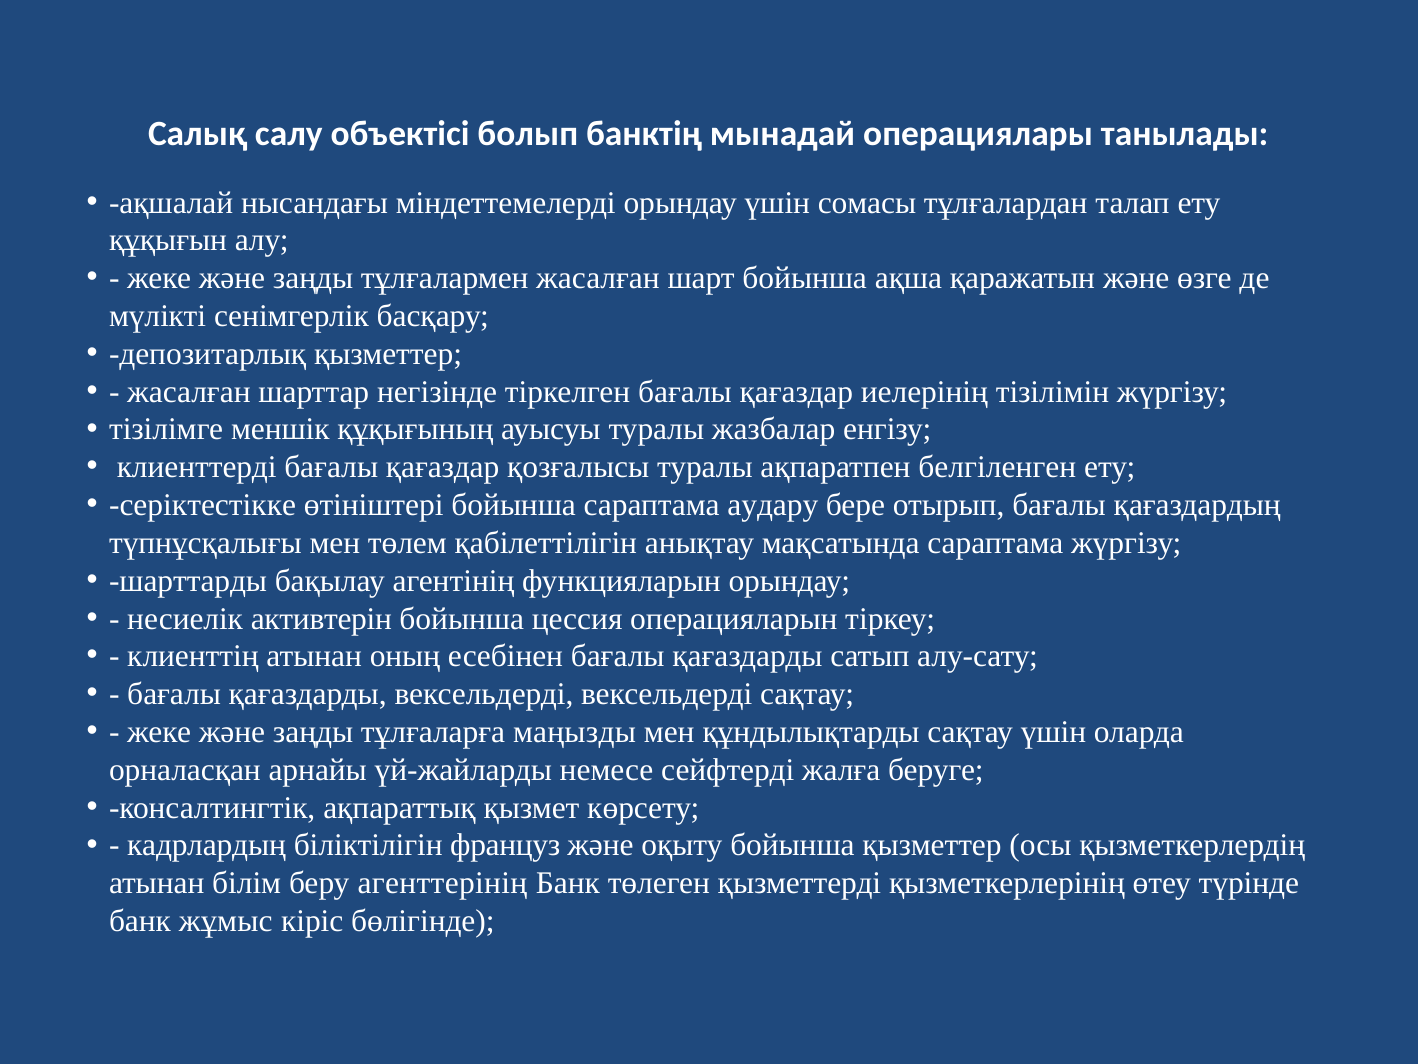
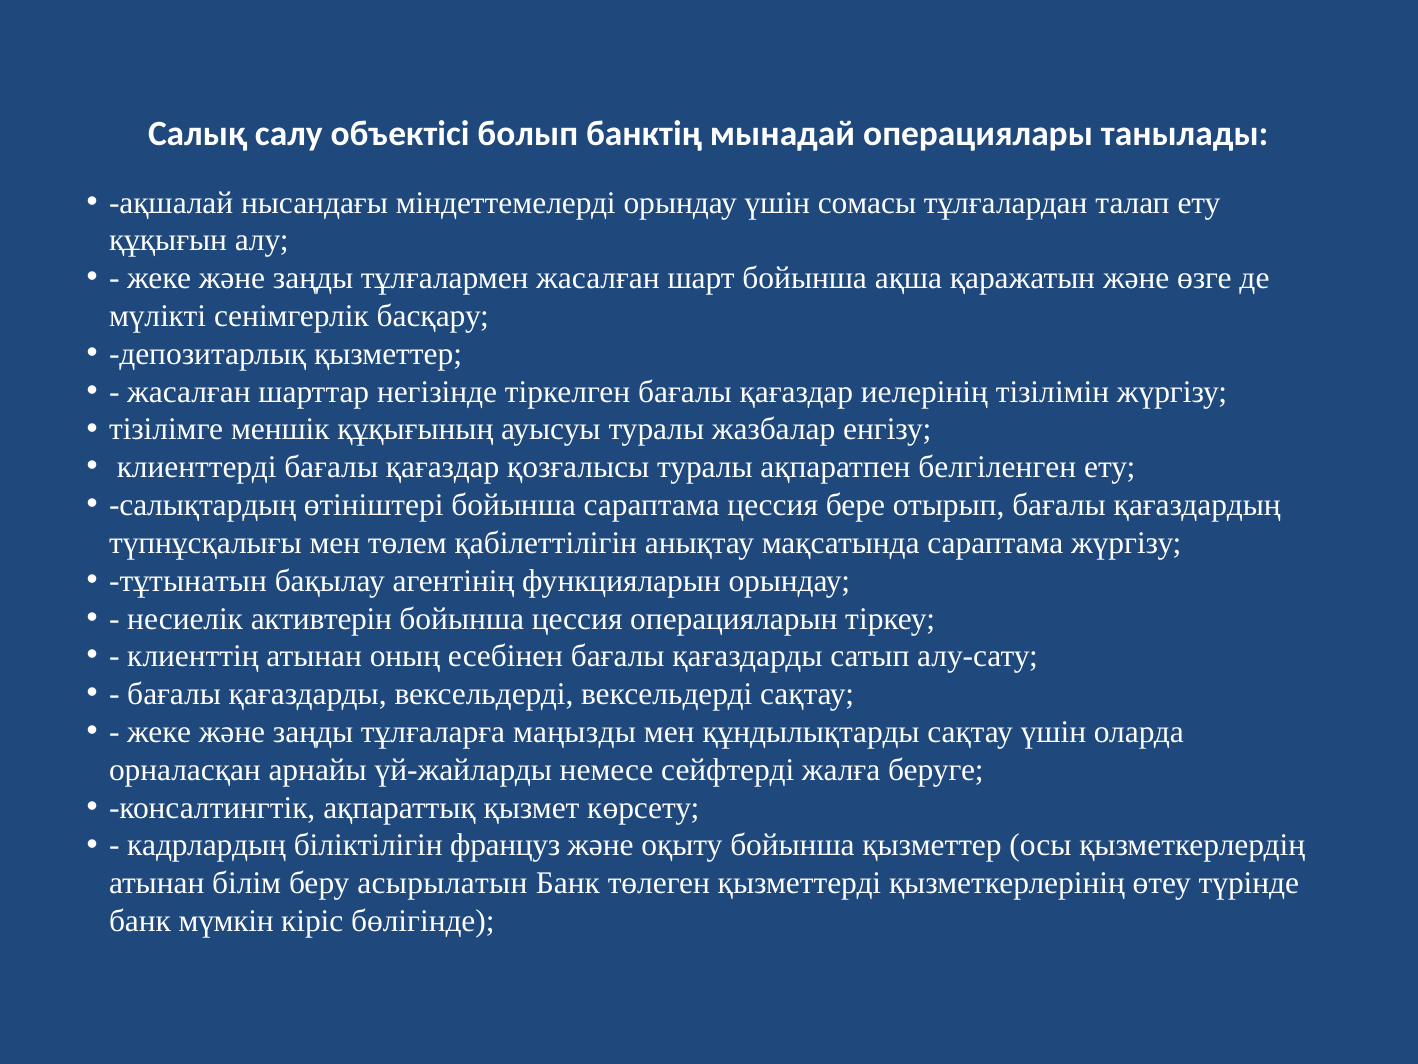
серіктестікке: серіктестікке -> салықтардың
сараптама аудару: аудару -> цессия
шарттарды: шарттарды -> тұтынатын
агенттерінің: агенттерінің -> асырылатын
жұмыс: жұмыс -> мүмкін
